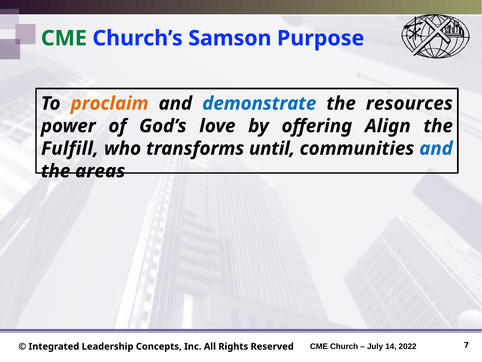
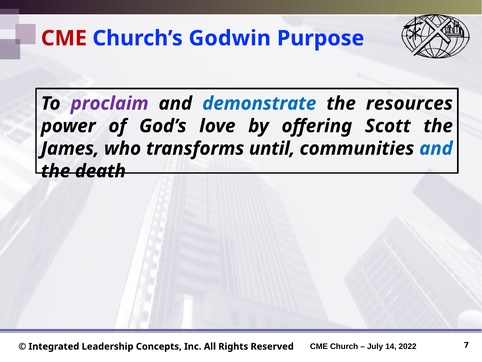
CME at (64, 38) colour: green -> red
Samson: Samson -> Godwin
proclaim colour: orange -> purple
Align: Align -> Scott
Fulfill: Fulfill -> James
areas: areas -> death
